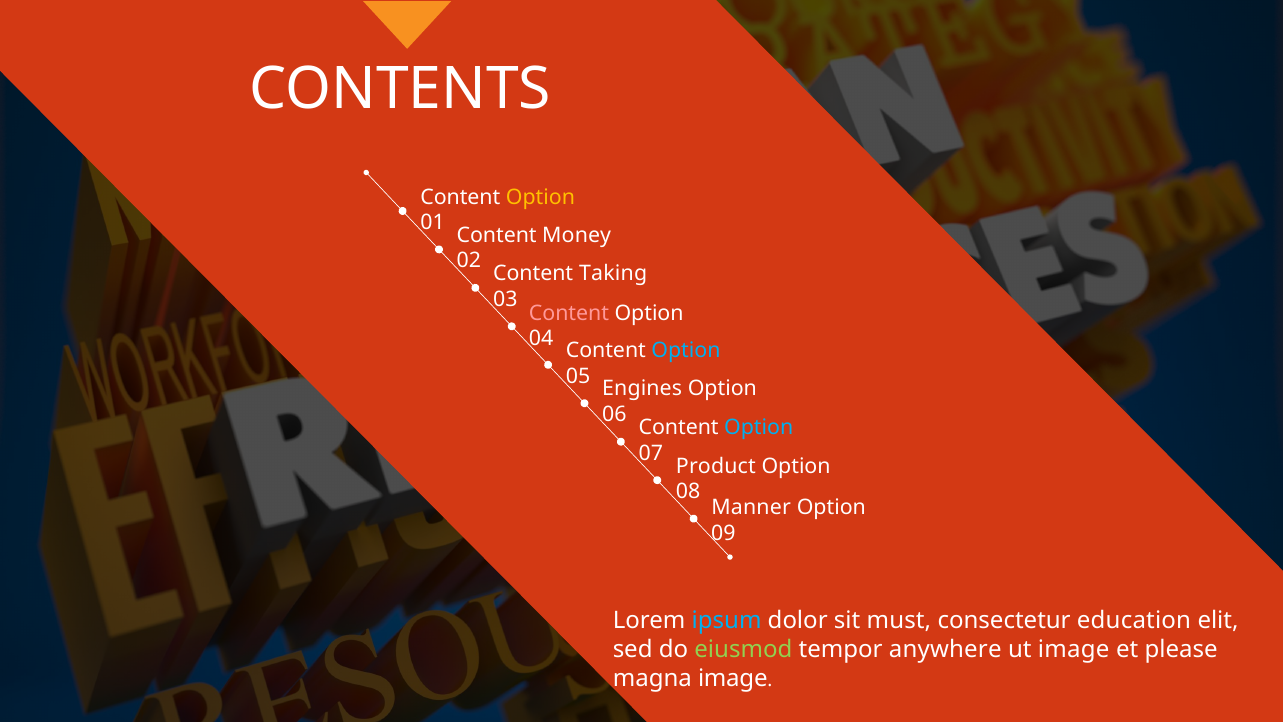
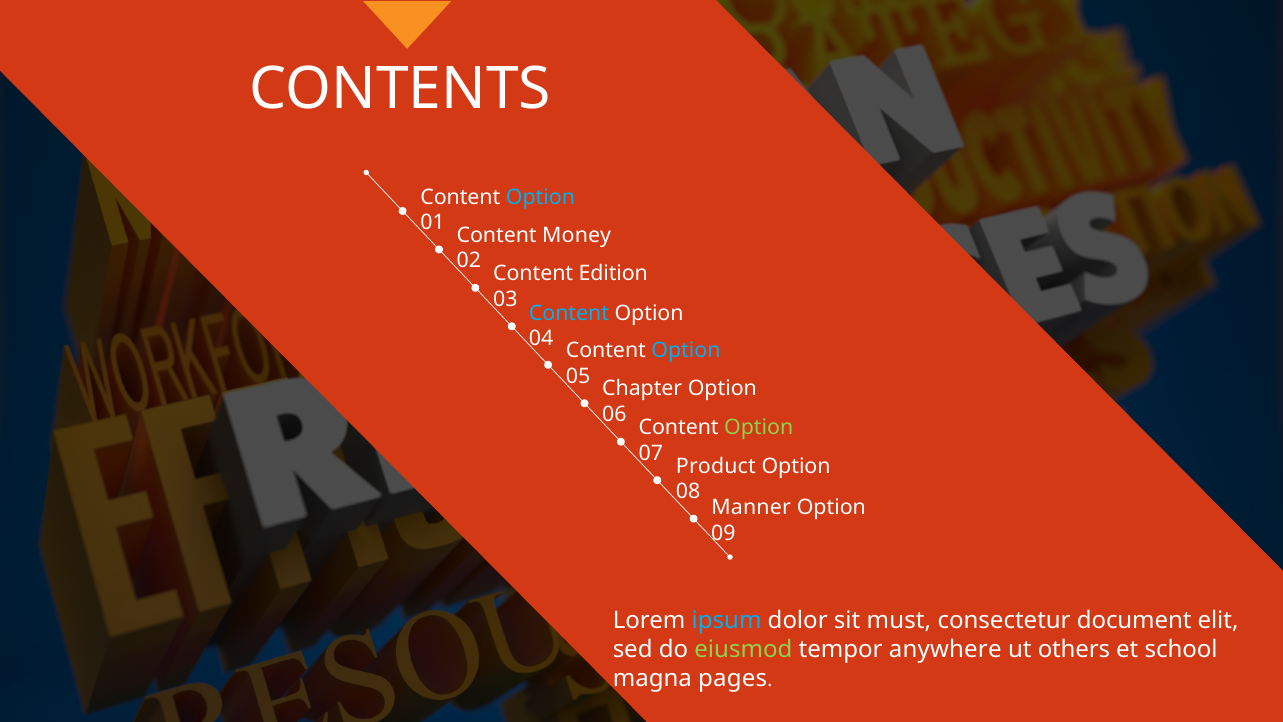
Option at (540, 197) colour: yellow -> light blue
Taking: Taking -> Edition
Content at (569, 313) colour: pink -> light blue
Engines: Engines -> Chapter
Option at (759, 428) colour: light blue -> light green
education: education -> document
ut image: image -> others
please: please -> school
magna image: image -> pages
